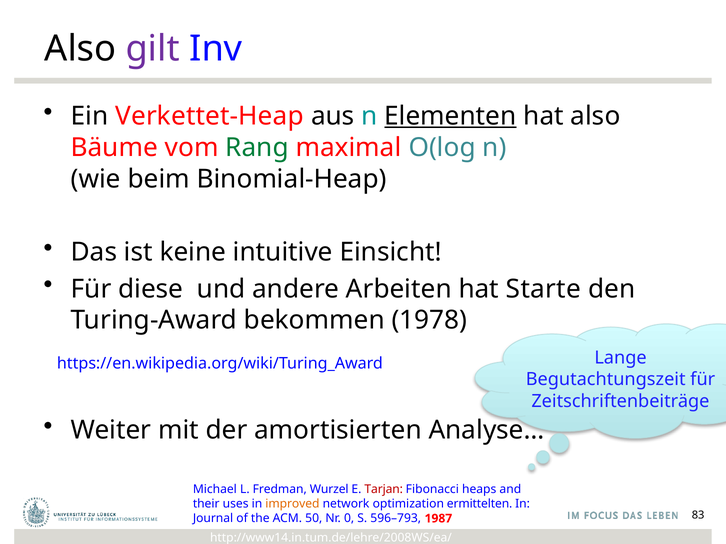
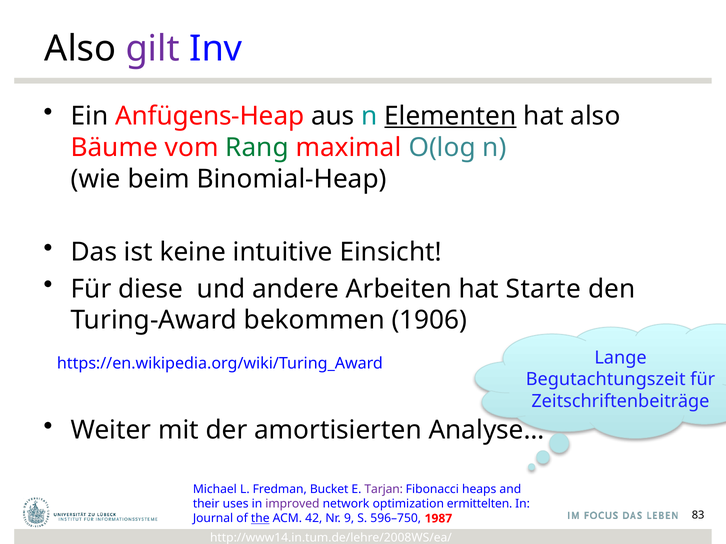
Verkettet-Heap: Verkettet-Heap -> Anfügens-Heap
1978: 1978 -> 1906
Wurzel: Wurzel -> Bucket
Tarjan colour: red -> purple
improved colour: orange -> purple
the underline: none -> present
50: 50 -> 42
0: 0 -> 9
596–793: 596–793 -> 596–750
